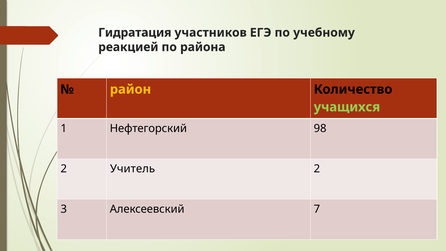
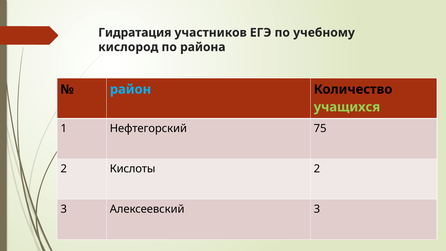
реакцией: реакцией -> кислород
район colour: yellow -> light blue
98: 98 -> 75
Учитель: Учитель -> Кислоты
Алексеевский 7: 7 -> 3
